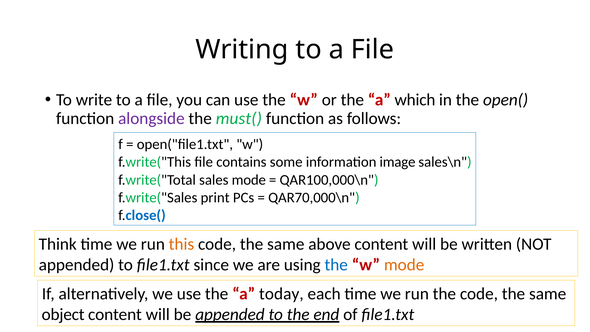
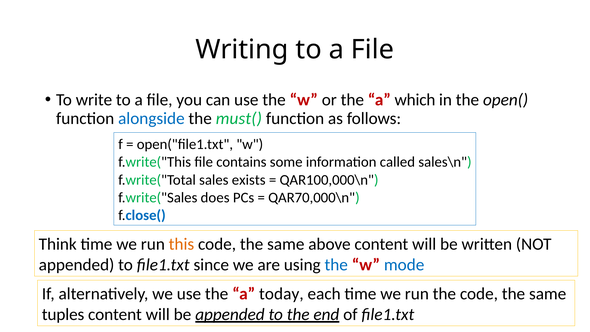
alongside colour: purple -> blue
image: image -> called
sales mode: mode -> exists
print: print -> does
mode at (404, 265) colour: orange -> blue
object: object -> tuples
